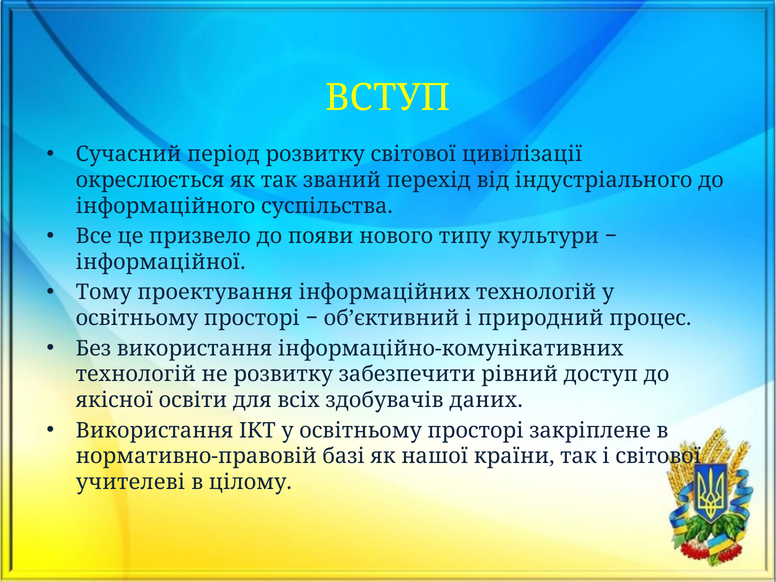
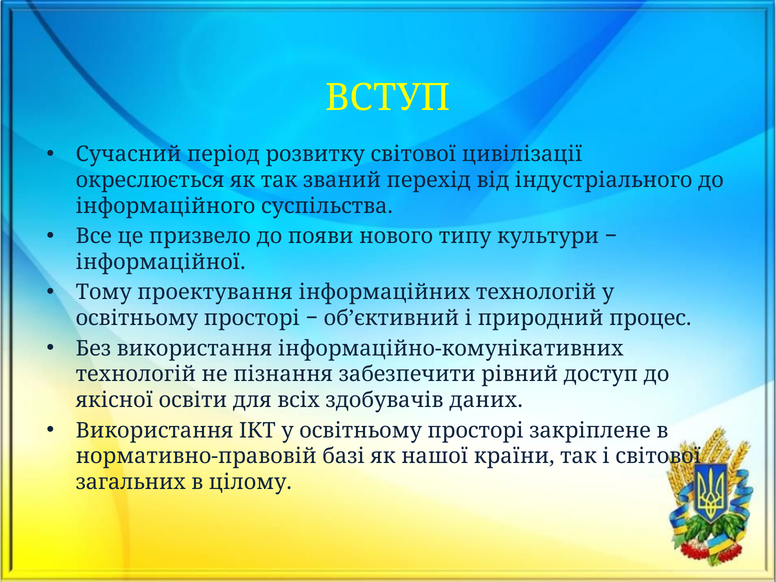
не розвитку: розвитку -> пізнання
учителеві: учителеві -> загальних
